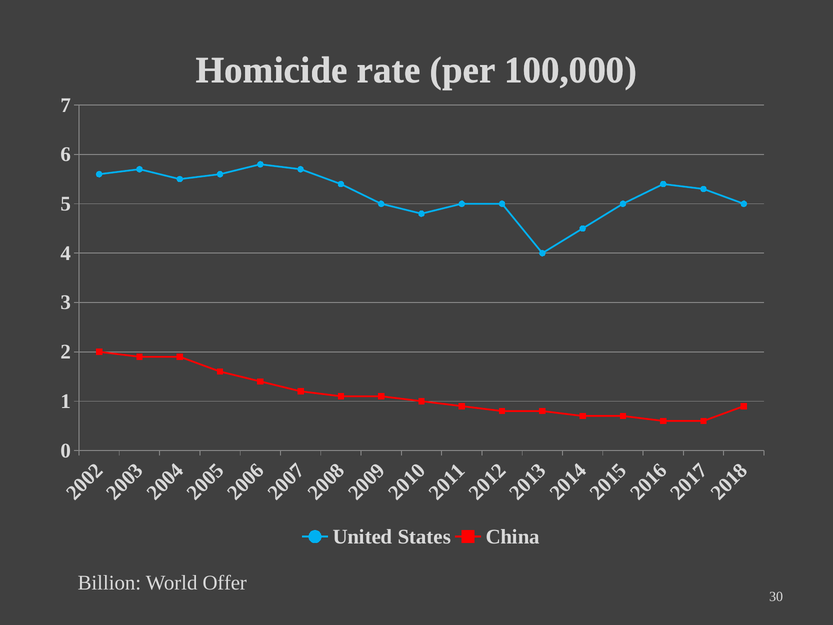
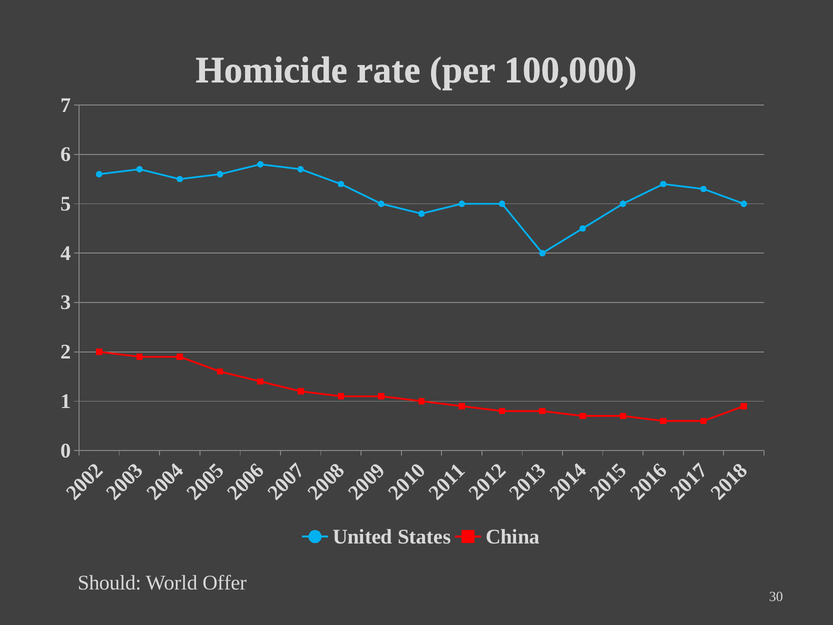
Billion: Billion -> Should
